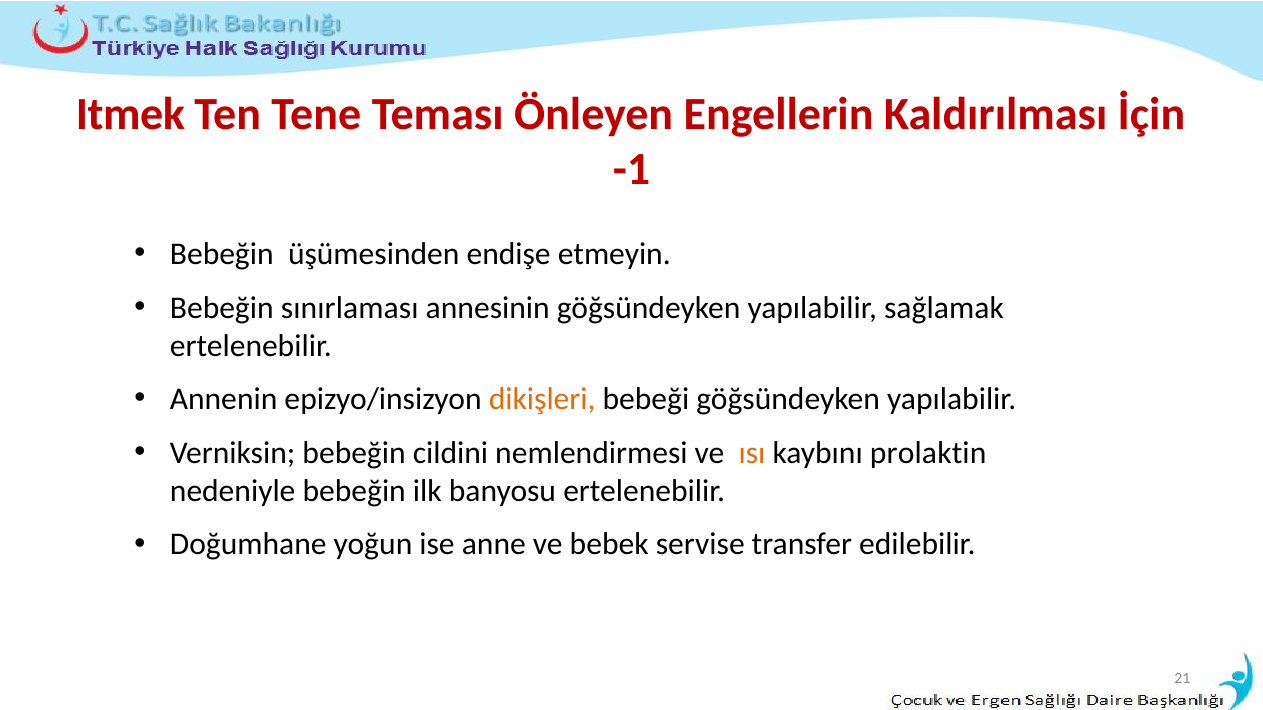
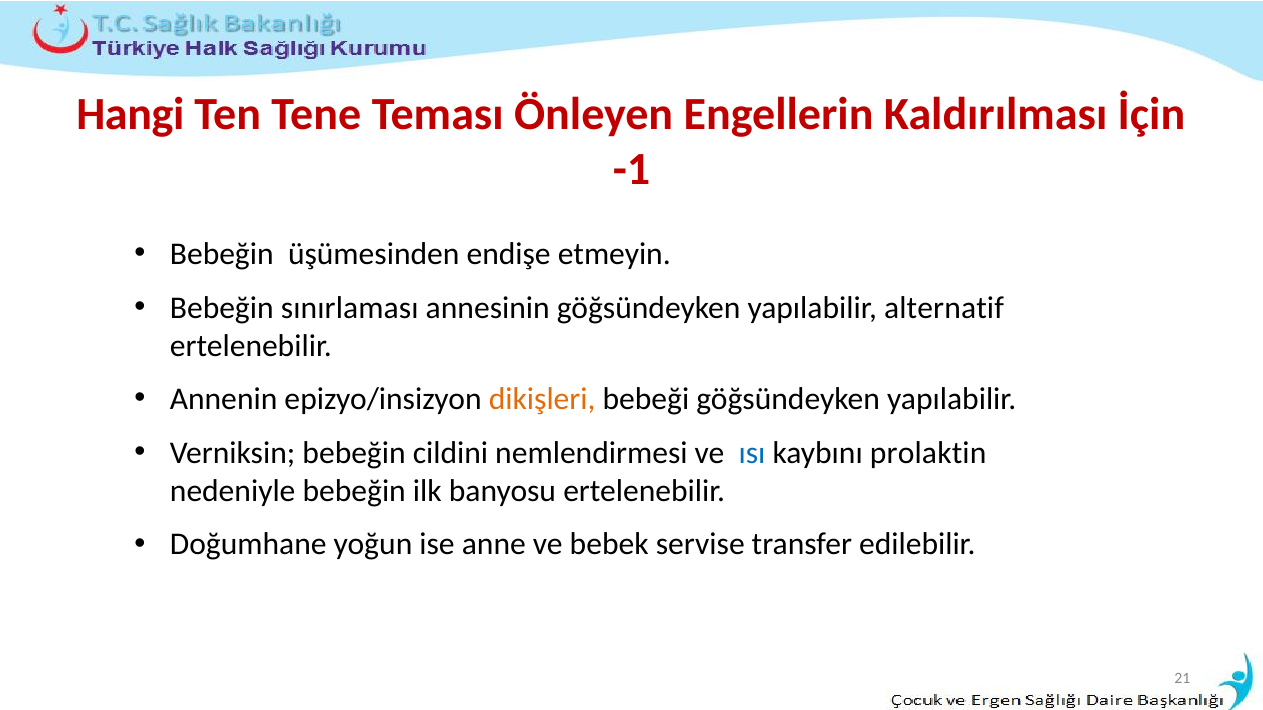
Itmek: Itmek -> Hangi
sağlamak: sağlamak -> alternatif
ısı colour: orange -> blue
